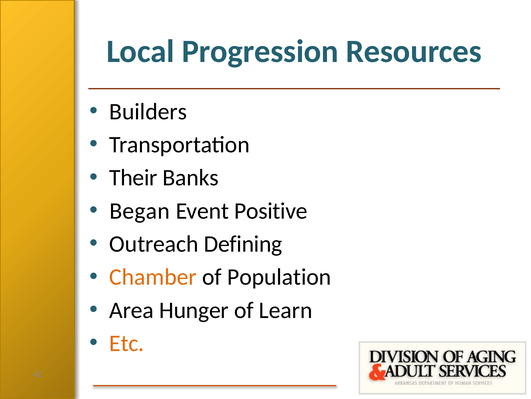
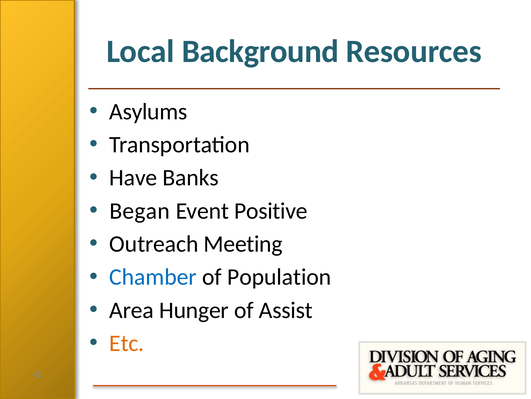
Progression: Progression -> Background
Builders: Builders -> Asylums
Their: Their -> Have
Defining: Defining -> Meeting
Chamber colour: orange -> blue
Learn: Learn -> Assist
